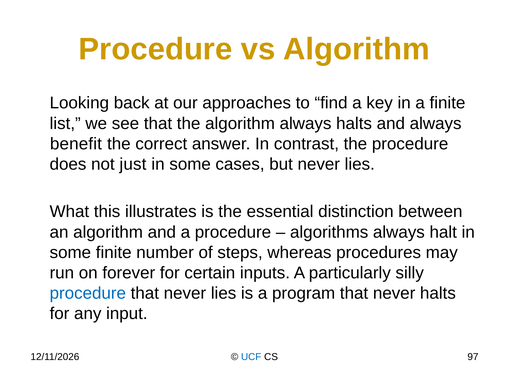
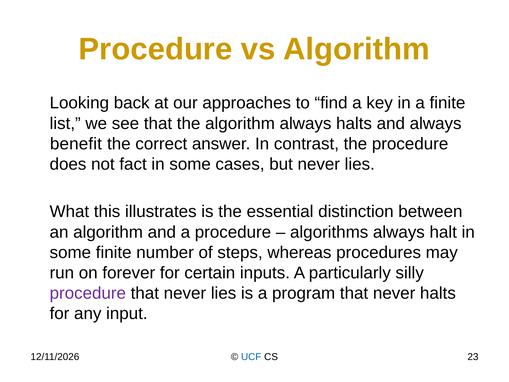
just: just -> fact
procedure at (88, 293) colour: blue -> purple
97: 97 -> 23
